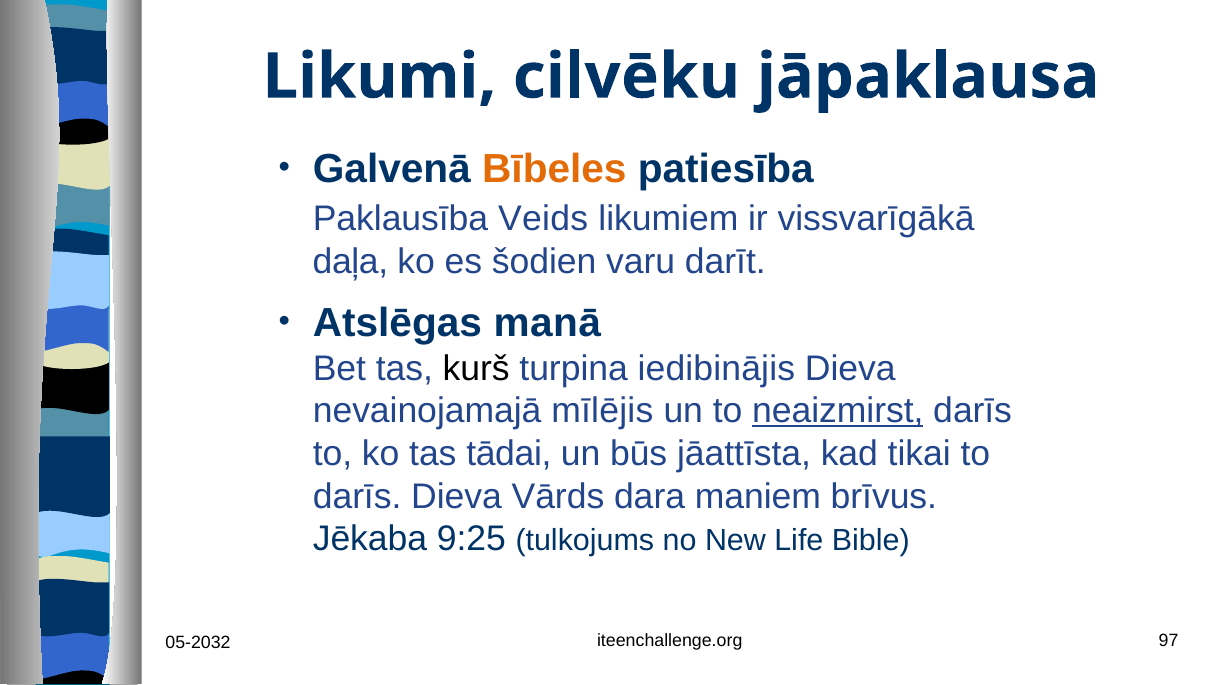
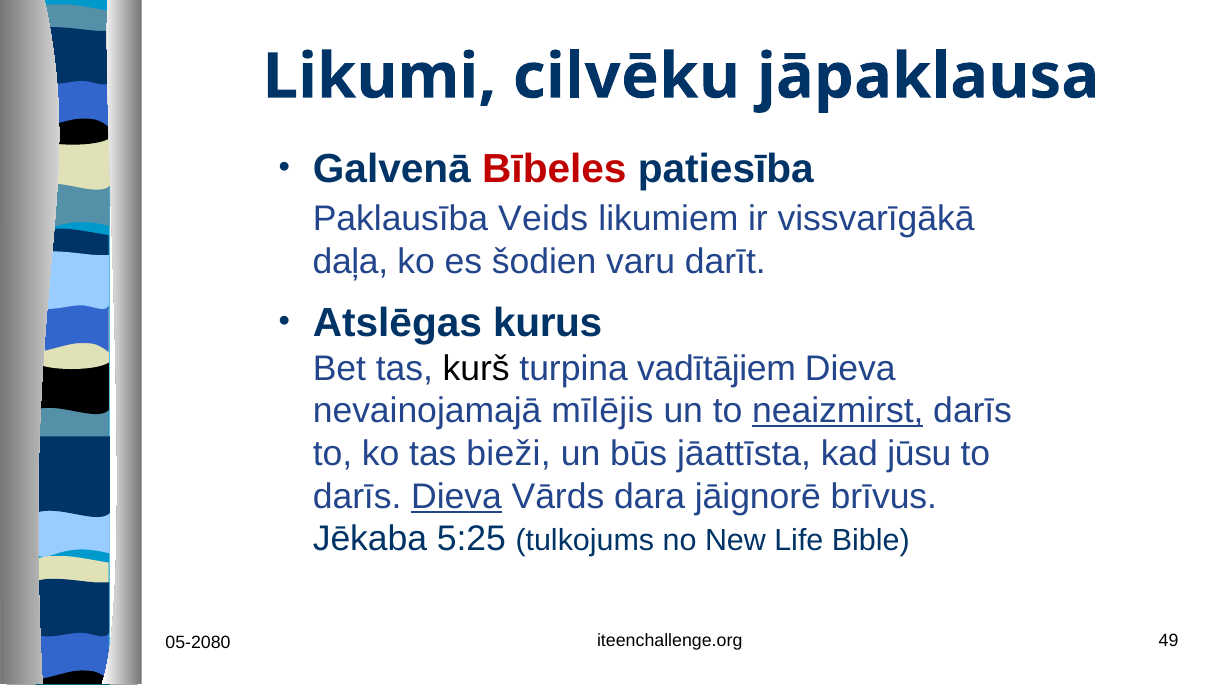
Bībeles colour: orange -> red
manā: manā -> kurus
iedibinājis: iedibinājis -> vadītājiem
tādai: tādai -> bieži
tikai: tikai -> jūsu
Dieva at (457, 496) underline: none -> present
maniem: maniem -> jāignorē
9:25: 9:25 -> 5:25
05-2032: 05-2032 -> 05-2080
97: 97 -> 49
